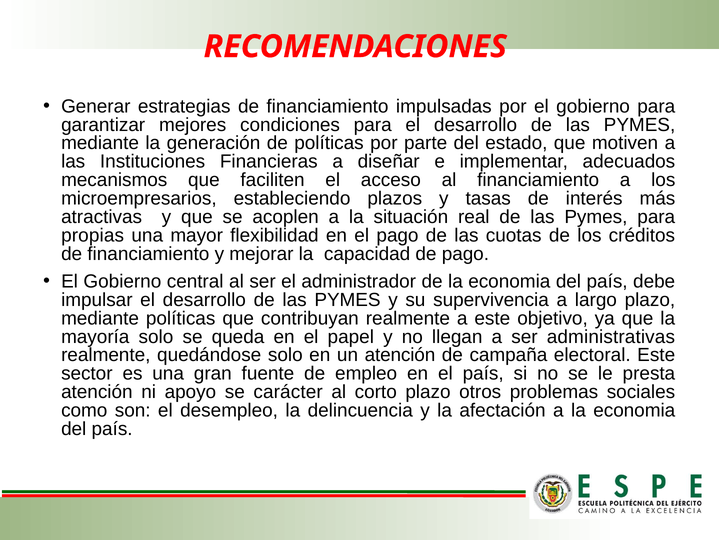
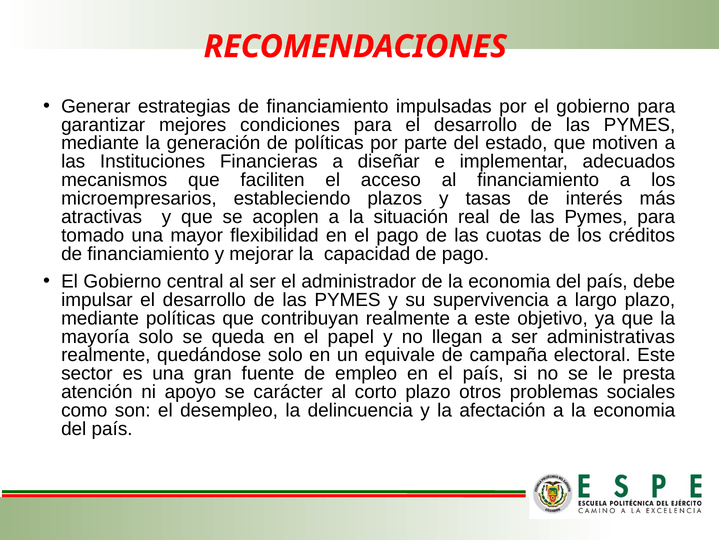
propias: propias -> tomado
un atención: atención -> equivale
